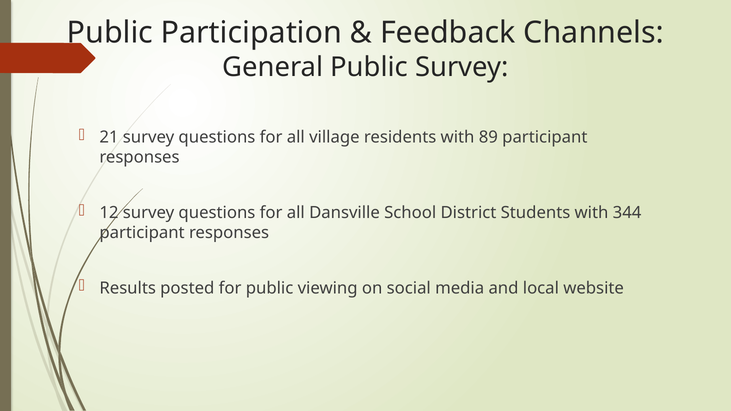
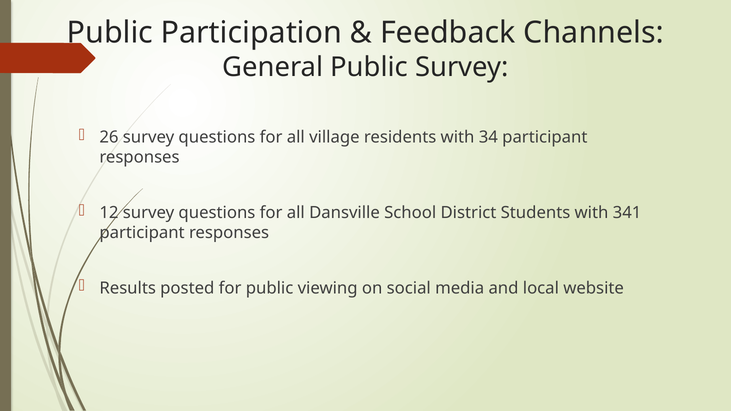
21: 21 -> 26
89: 89 -> 34
344: 344 -> 341
